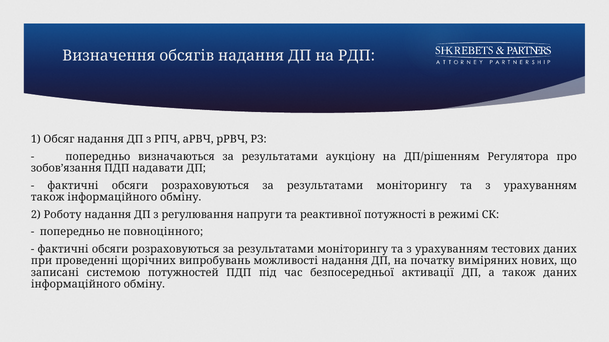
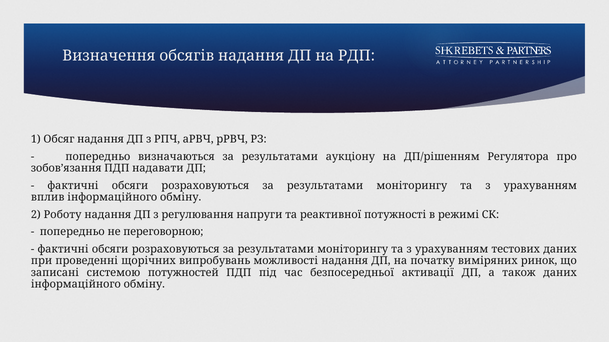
також at (48, 198): також -> вплив
повноцінного: повноцінного -> переговорною
нових: нових -> ринок
